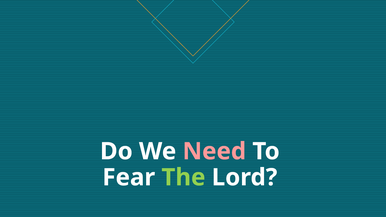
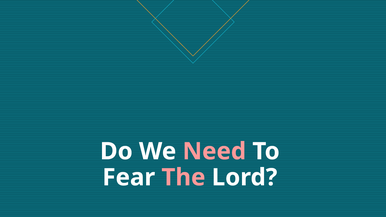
The colour: light green -> pink
